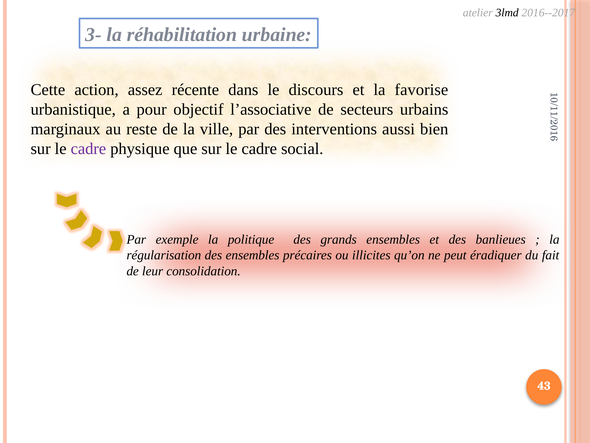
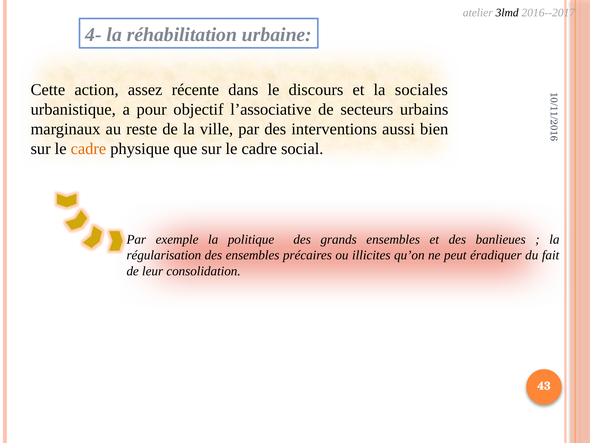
3-: 3- -> 4-
favorise: favorise -> sociales
cadre at (88, 149) colour: purple -> orange
